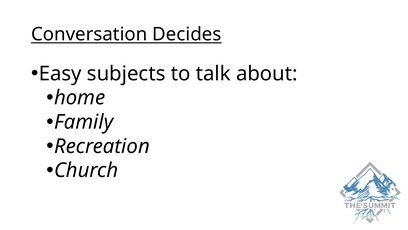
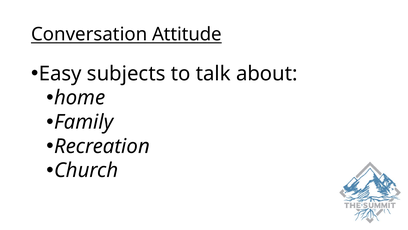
Decides: Decides -> Attitude
